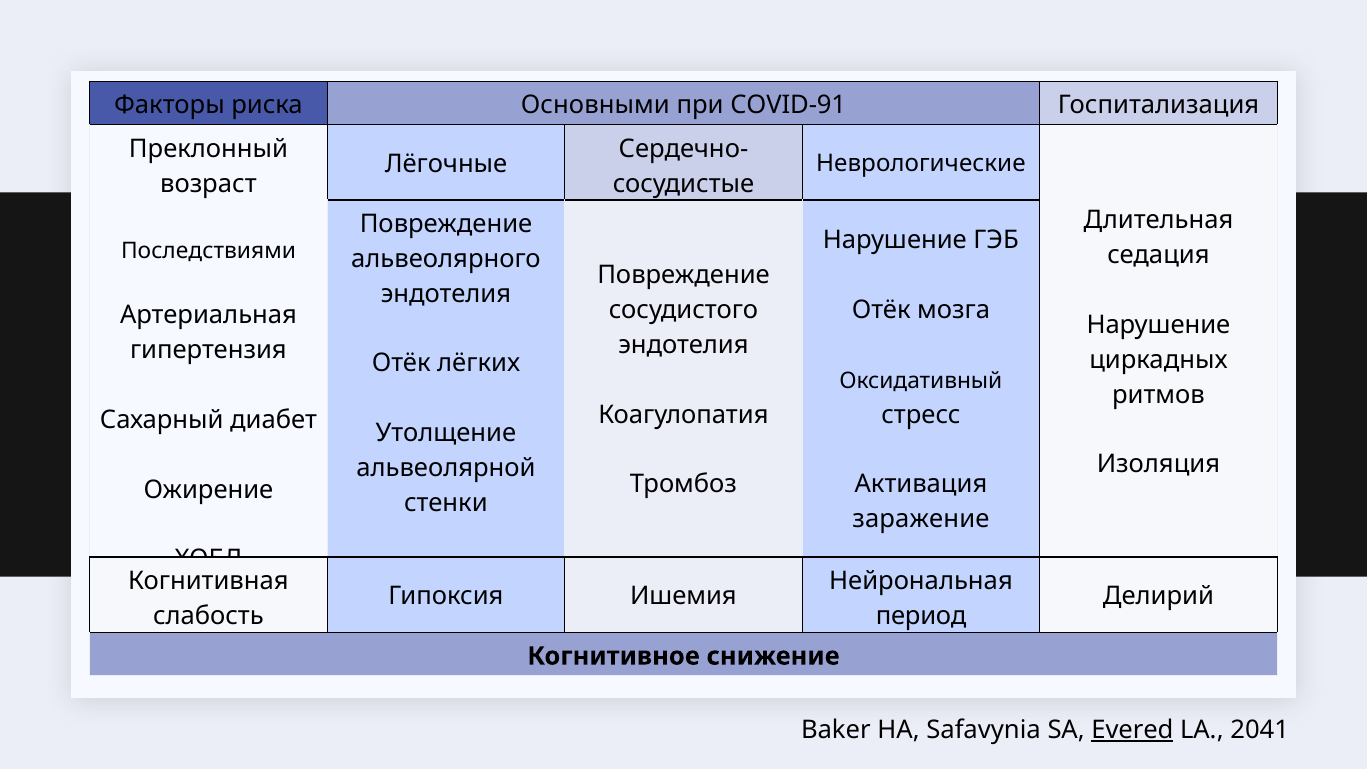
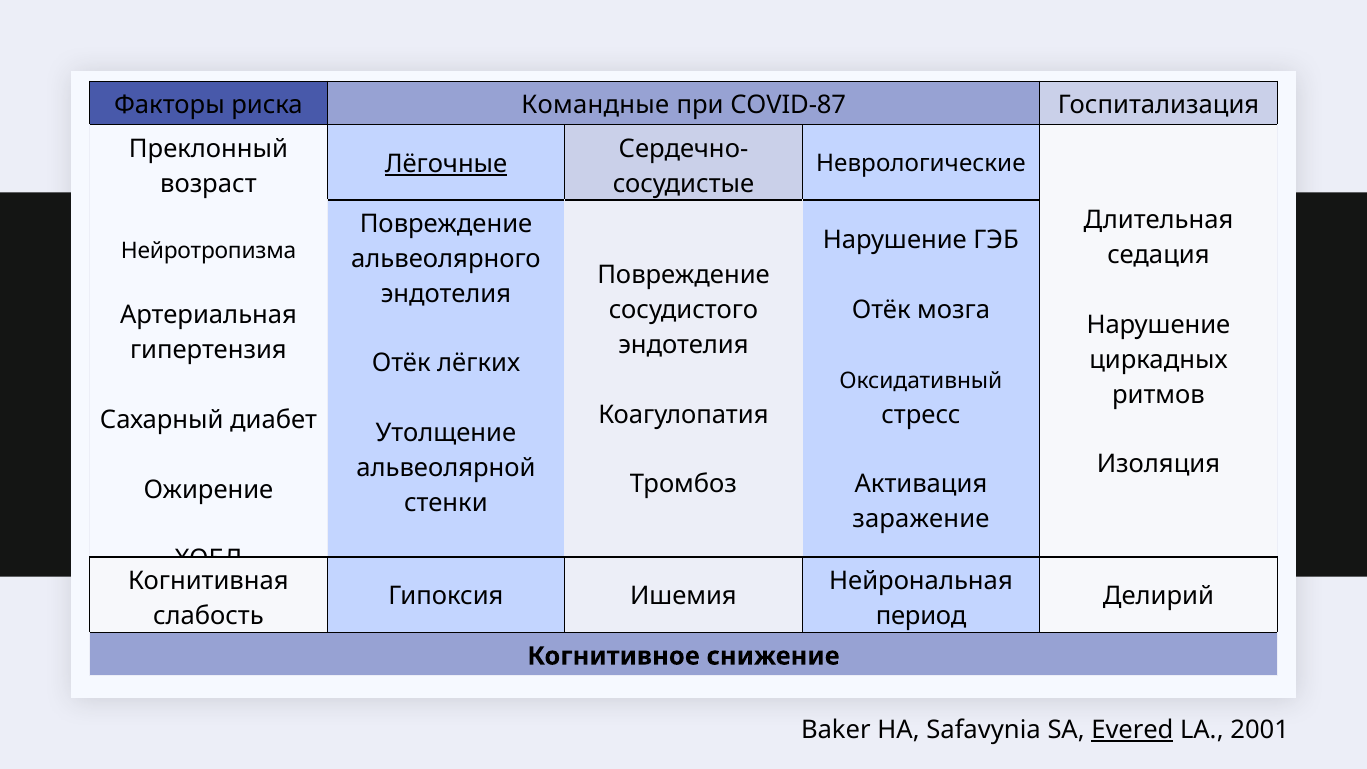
Основными: Основными -> Командные
COVID-91: COVID-91 -> COVID-87
Лёгочные underline: none -> present
Последствиями: Последствиями -> Нейротропизма
2041: 2041 -> 2001
